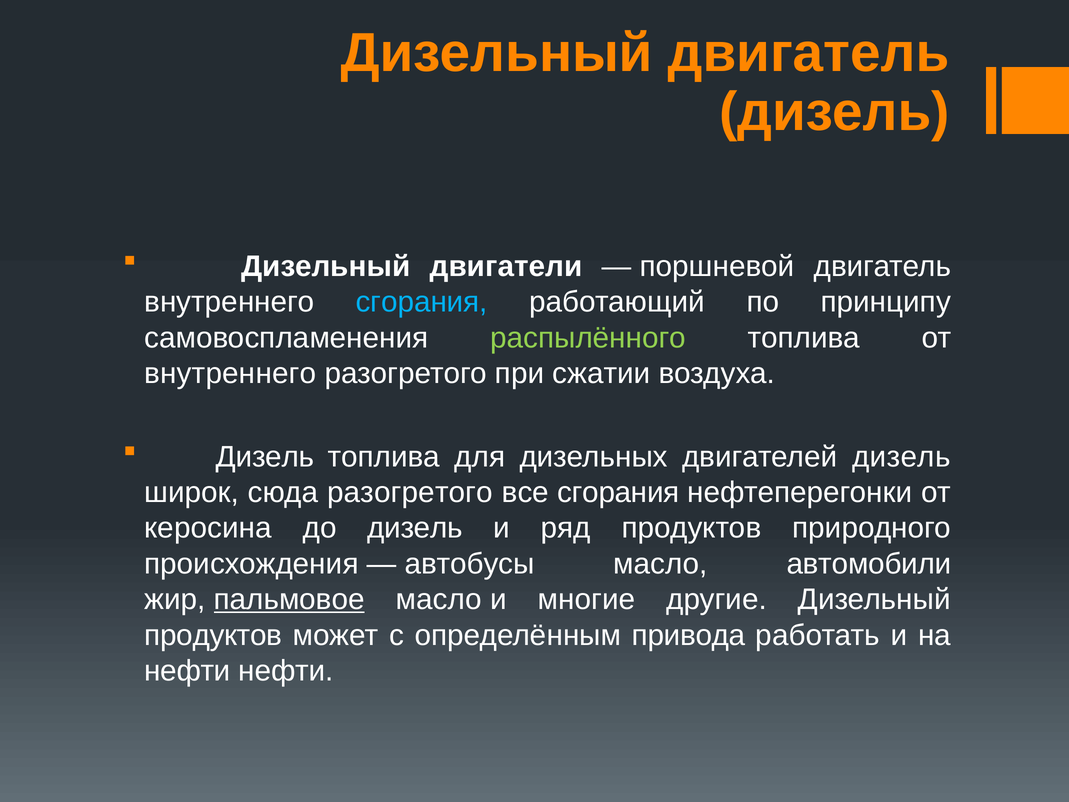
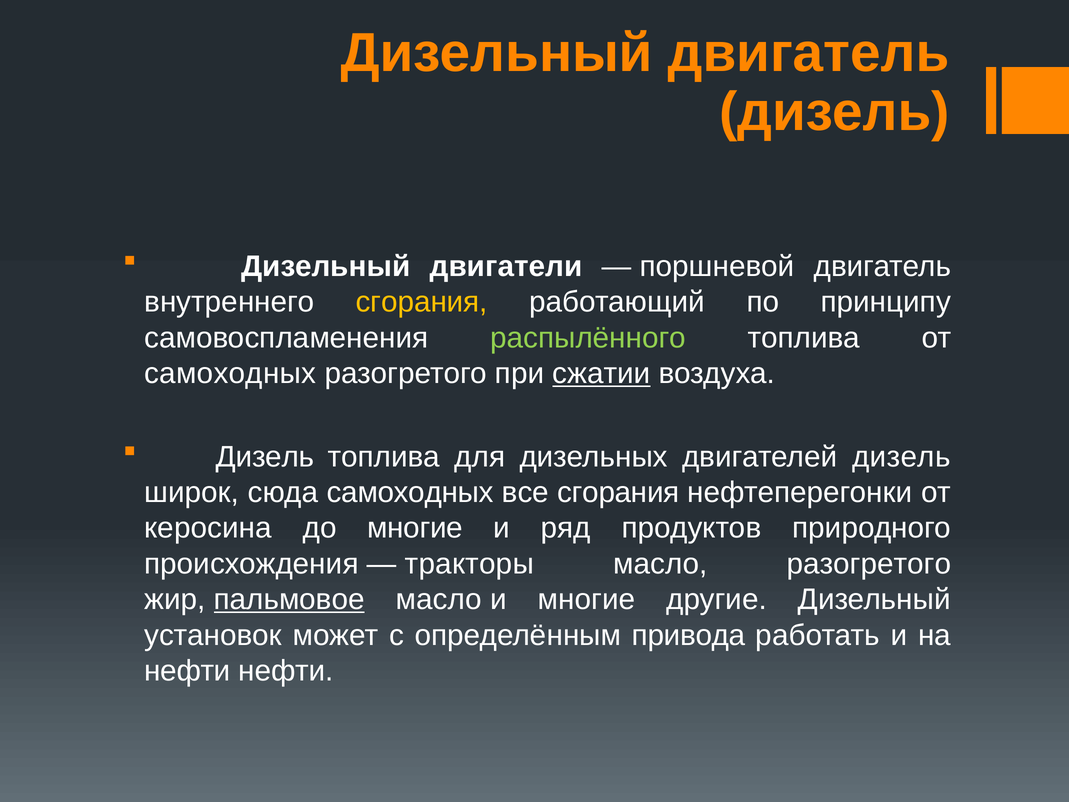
сгорания at (422, 302) colour: light blue -> yellow
внутреннего at (230, 373): внутреннего -> самоходных
сжатии underline: none -> present
сюда разогретого: разогретого -> самоходных
до дизель: дизель -> многие
автобусы: автобусы -> тракторы
масло автомобили: автомобили -> разогретого
продуктов at (213, 635): продуктов -> установок
